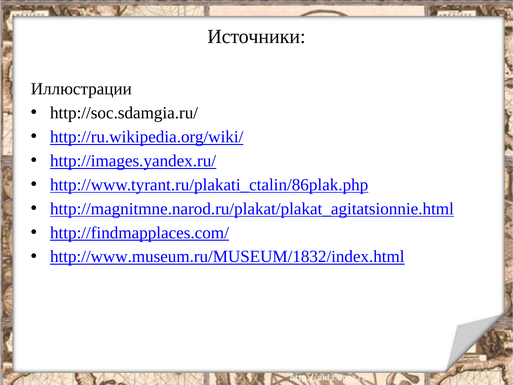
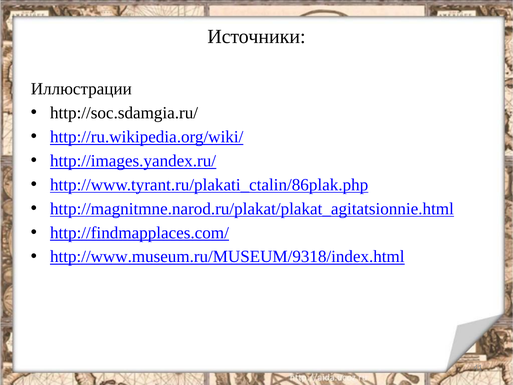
http://www.museum.ru/MUSEUM/1832/index.html: http://www.museum.ru/MUSEUM/1832/index.html -> http://www.museum.ru/MUSEUM/9318/index.html
